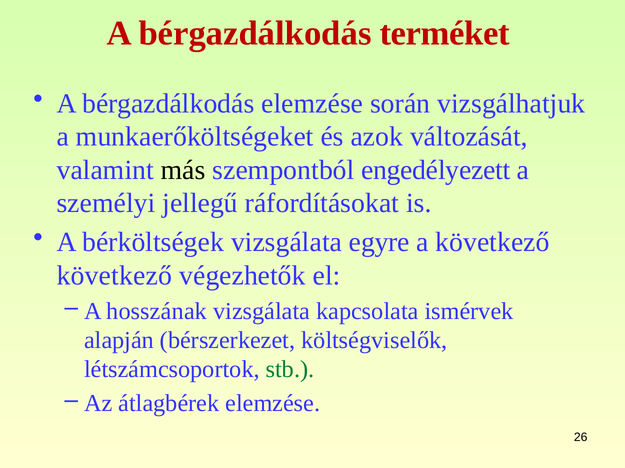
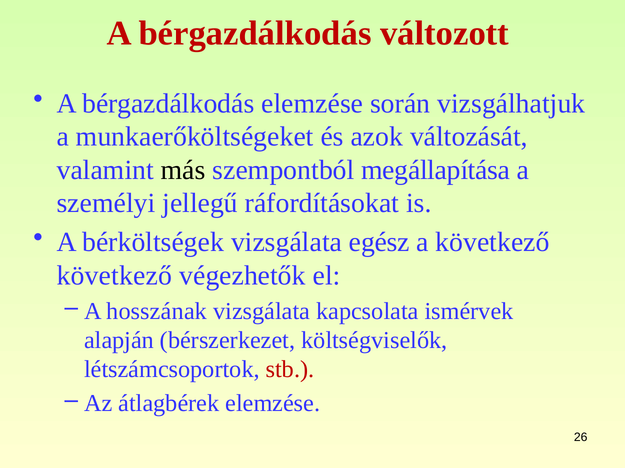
terméket: terméket -> változott
engedélyezett: engedélyezett -> megállapítása
egyre: egyre -> egész
stb colour: green -> red
